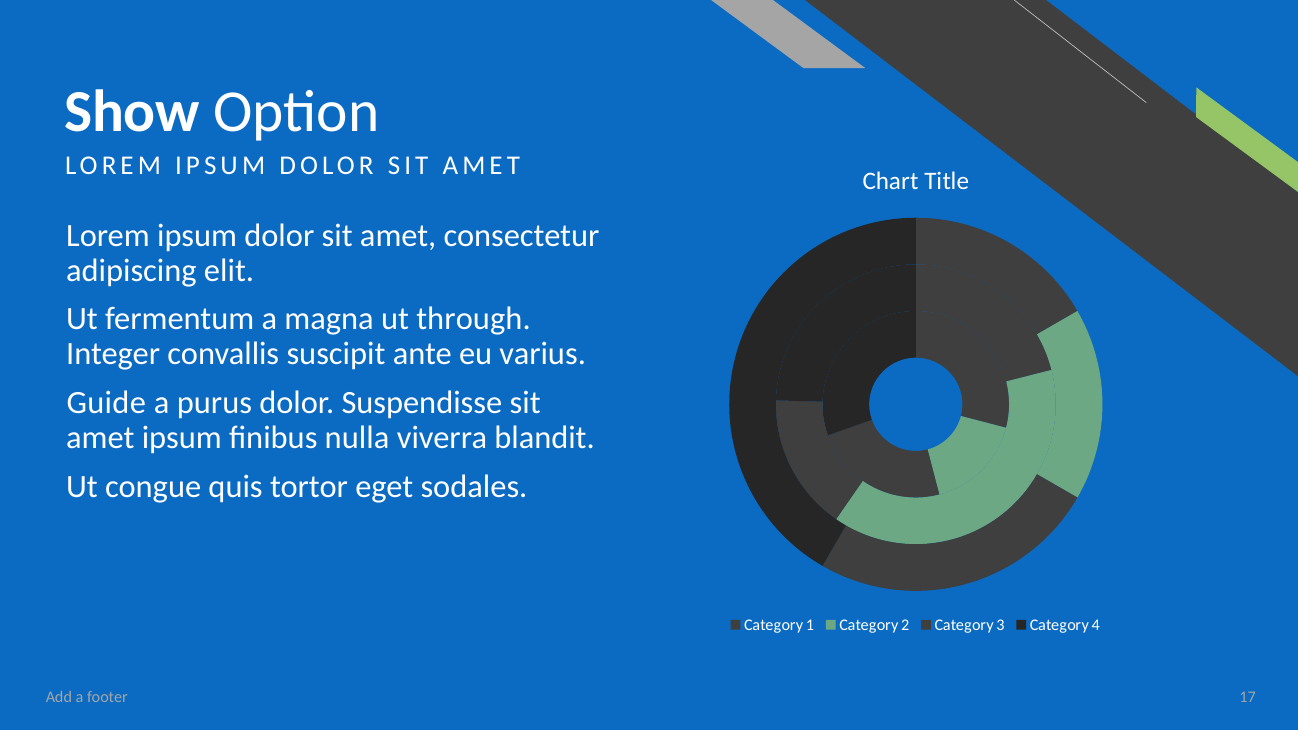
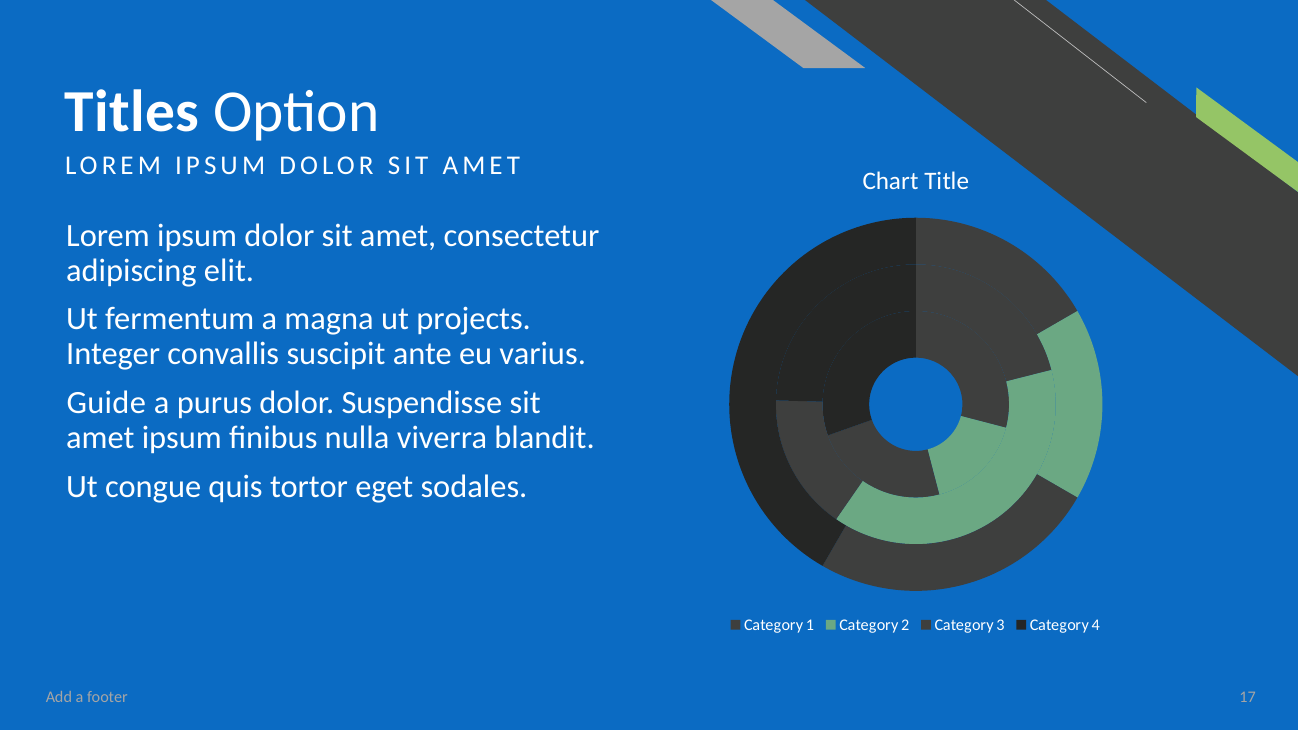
Show: Show -> Titles
through: through -> projects
